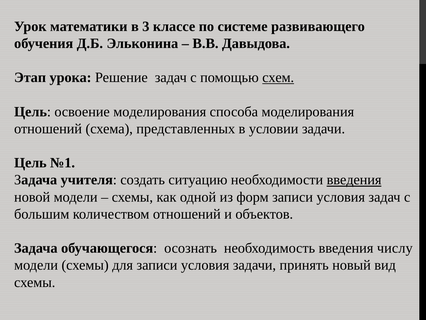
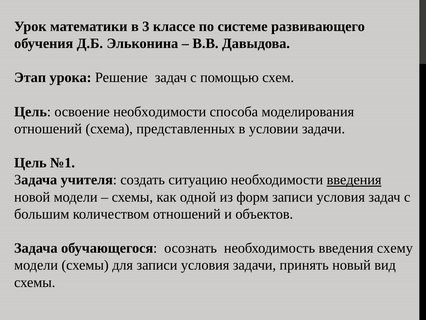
схем underline: present -> none
освоение моделирования: моделирования -> необходимости
числу: числу -> схему
